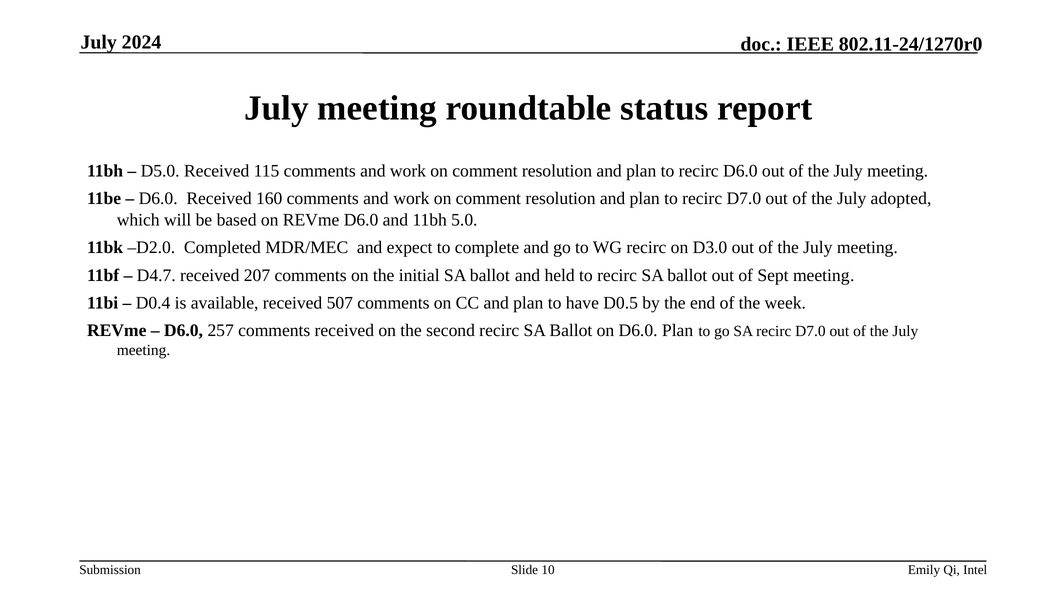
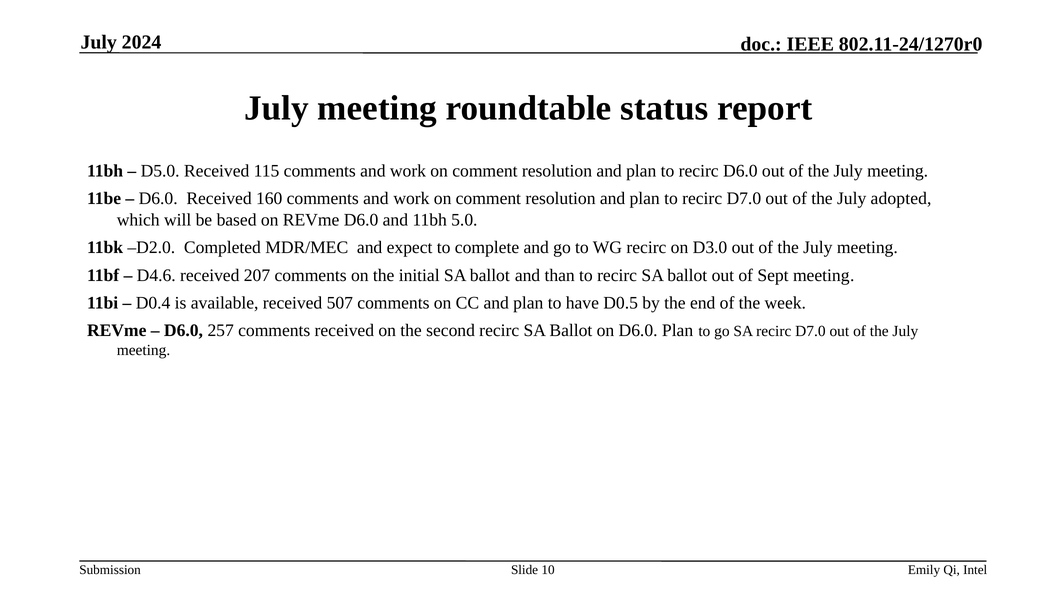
D4.7: D4.7 -> D4.6
held: held -> than
